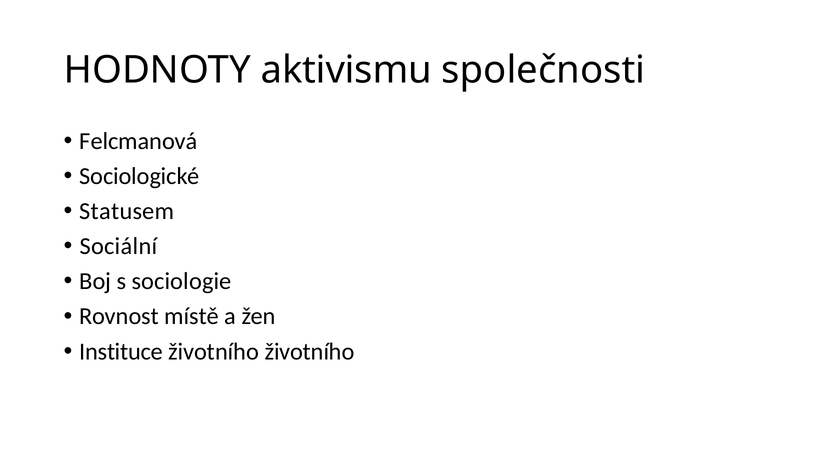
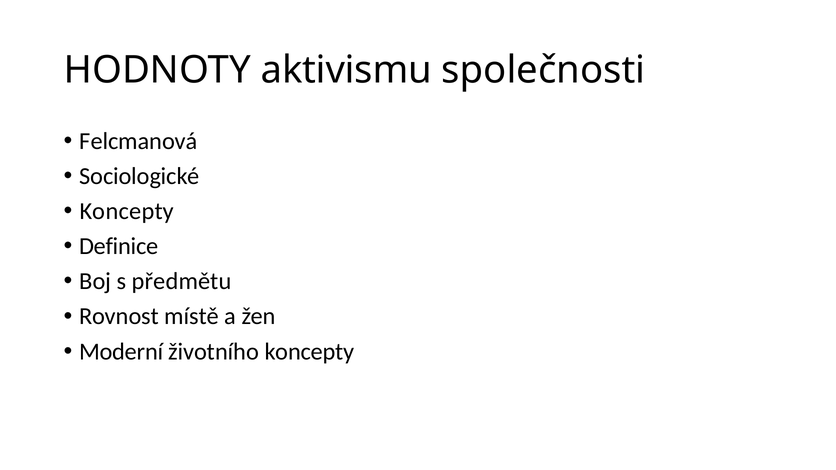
Statusem at (127, 211): Statusem -> Koncepty
Sociální: Sociální -> Definice
sociologie: sociologie -> předmětu
Instituce: Instituce -> Moderní
životního životního: životního -> koncepty
